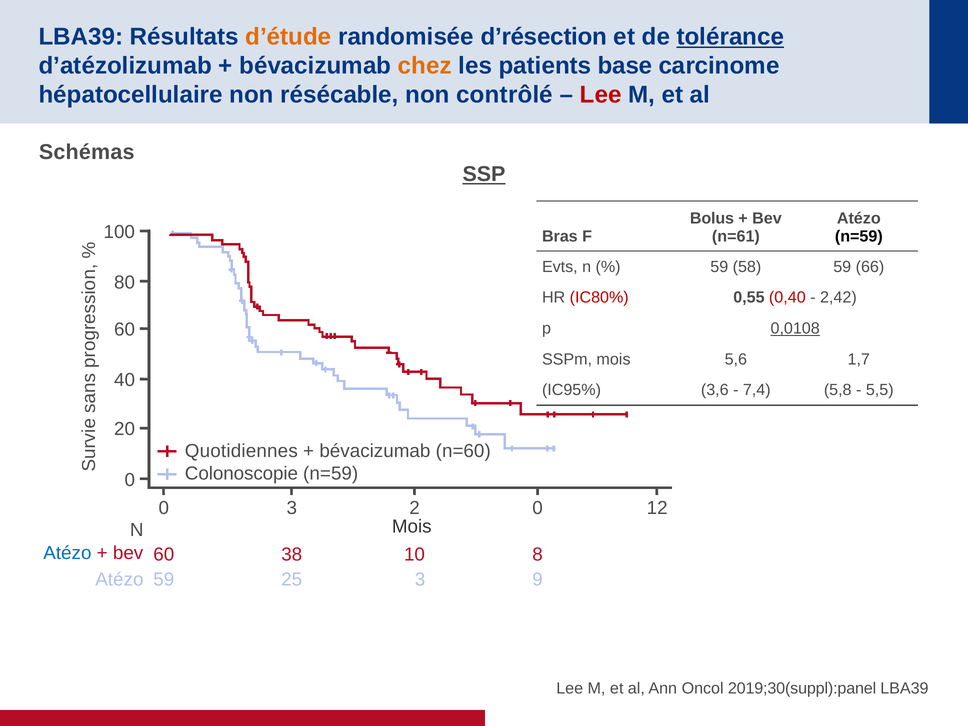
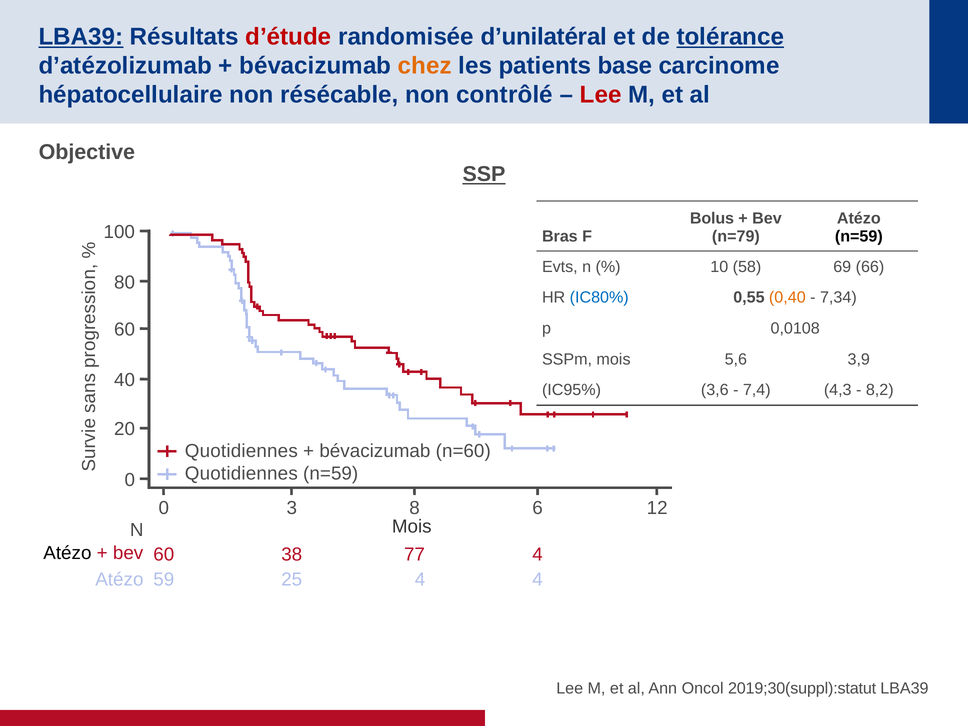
LBA39 at (81, 37) underline: none -> present
d’étude colour: orange -> red
d’résection: d’résection -> d’unilatéral
Schémas: Schémas -> Objective
n=61: n=61 -> n=79
59 at (719, 267): 59 -> 10
58 59: 59 -> 69
IC80% colour: red -> blue
0,40 colour: red -> orange
2,42: 2,42 -> 7,34
0,0108 underline: present -> none
1,7: 1,7 -> 3,9
5,8: 5,8 -> 4,3
5,5: 5,5 -> 8,2
Colonoscopie at (241, 474): Colonoscopie -> Quotidiennes
2: 2 -> 8
3 0: 0 -> 6
Atézo at (67, 553) colour: blue -> black
10: 10 -> 77
38 8: 8 -> 4
59 3: 3 -> 4
25 9: 9 -> 4
2019;30(suppl):panel: 2019;30(suppl):panel -> 2019;30(suppl):statut
